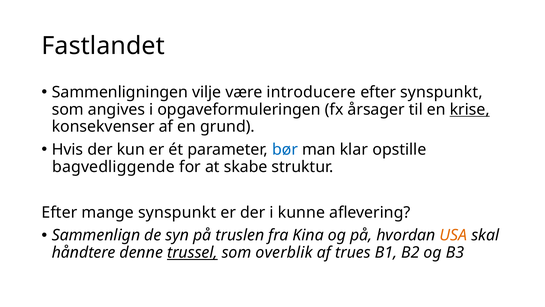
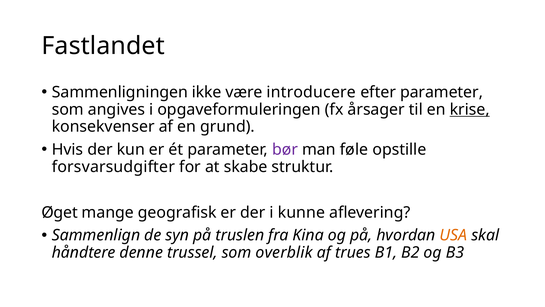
vilje: vilje -> ikke
efter synspunkt: synspunkt -> parameter
bør colour: blue -> purple
klar: klar -> føle
bagvedliggende: bagvedliggende -> forsvarsudgifter
Efter at (59, 212): Efter -> Øget
mange synspunkt: synspunkt -> geografisk
trussel underline: present -> none
